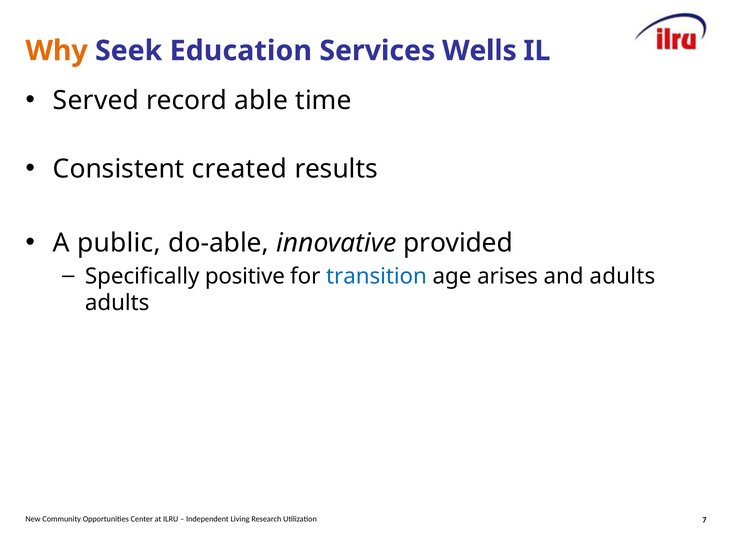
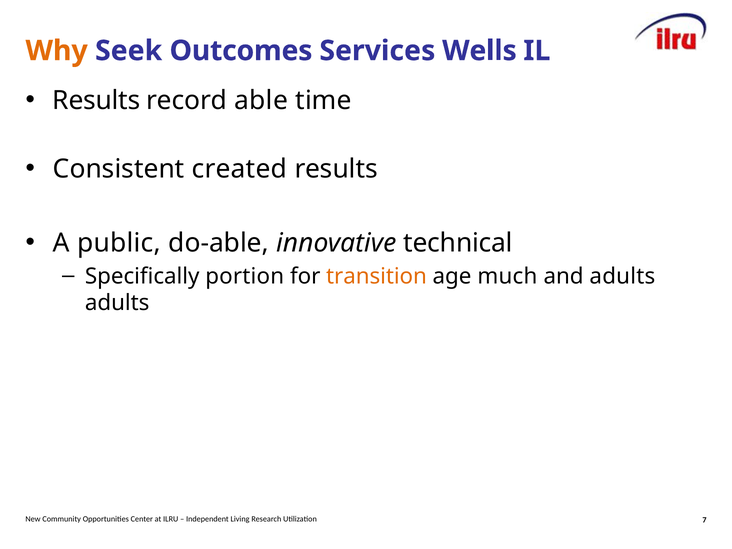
Education: Education -> Outcomes
Served at (96, 101): Served -> Results
provided: provided -> technical
positive: positive -> portion
transition colour: blue -> orange
arises: arises -> much
